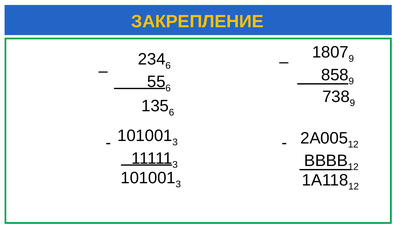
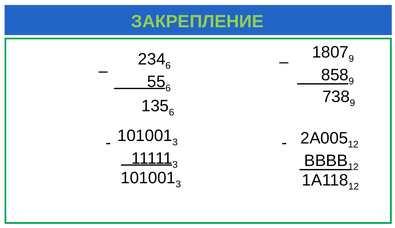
ЗАКРЕПЛЕНИЕ colour: yellow -> light green
